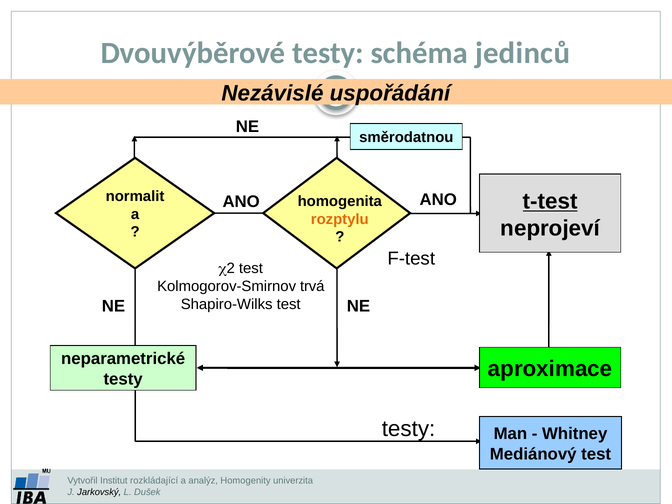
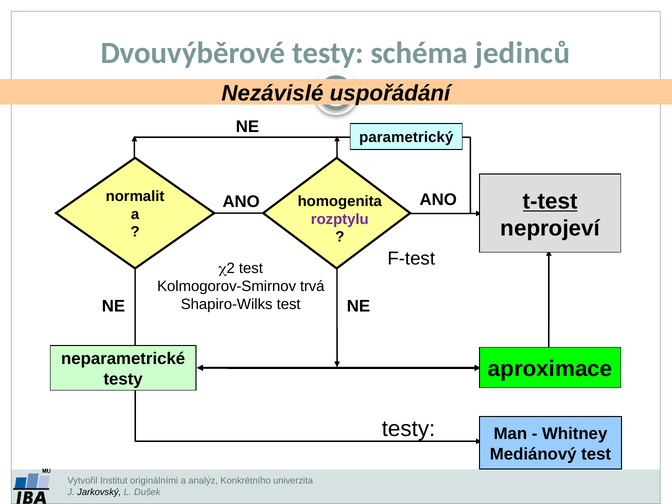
směrodatnou: směrodatnou -> parametrický
rozptylu colour: orange -> purple
rozkládající: rozkládající -> originálními
Homogenity: Homogenity -> Konkrétního
